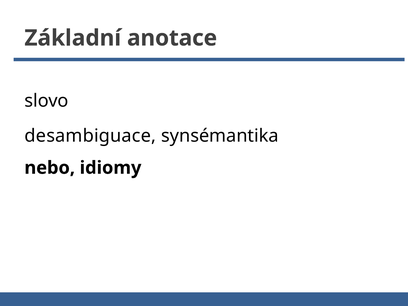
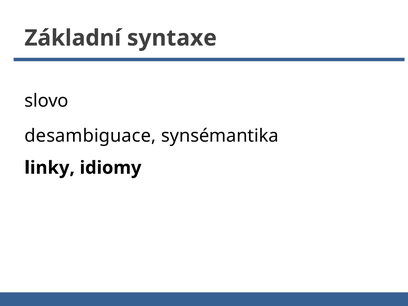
anotace: anotace -> syntaxe
nebo: nebo -> linky
